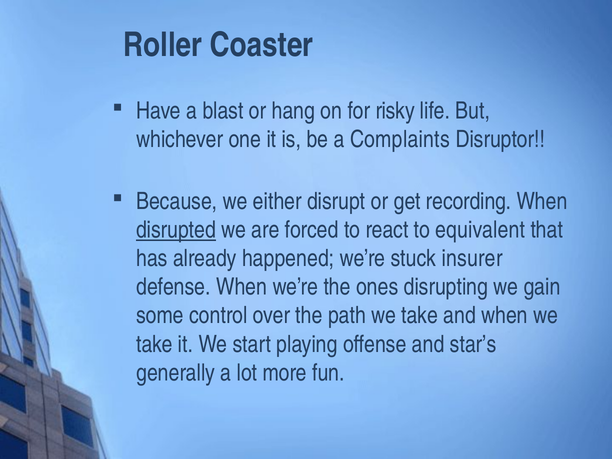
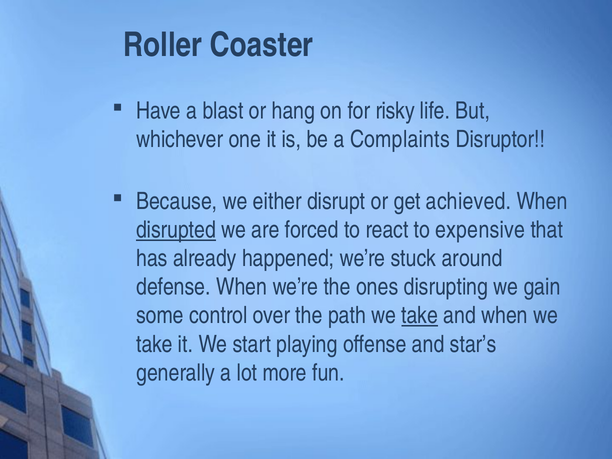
recording: recording -> achieved
equivalent: equivalent -> expensive
insurer: insurer -> around
take at (420, 316) underline: none -> present
